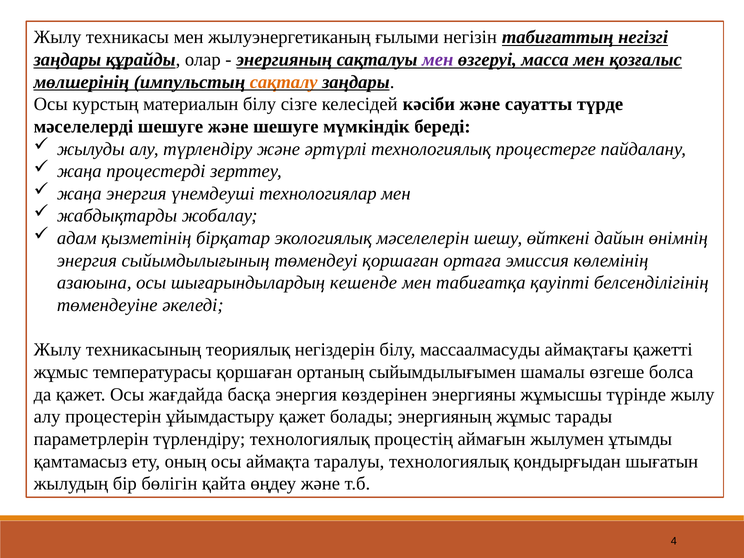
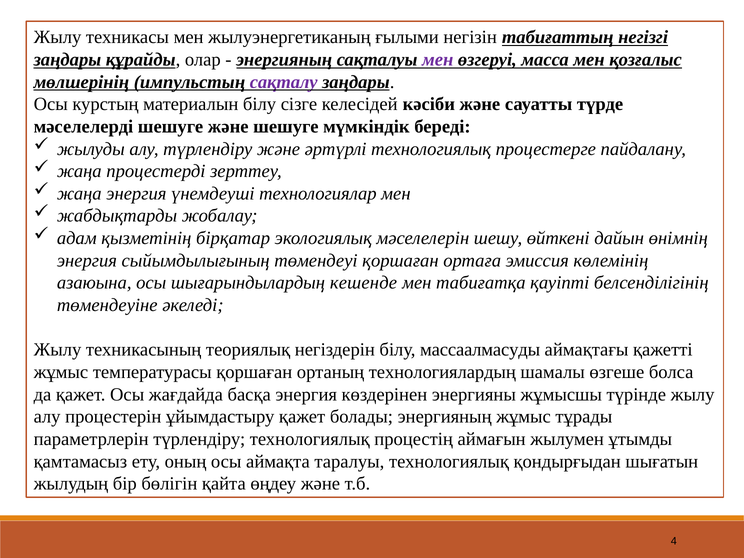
сақталу colour: orange -> purple
сыйымдылығымен: сыйымдылығымен -> технологиялардың
тарады: тарады -> тұрады
